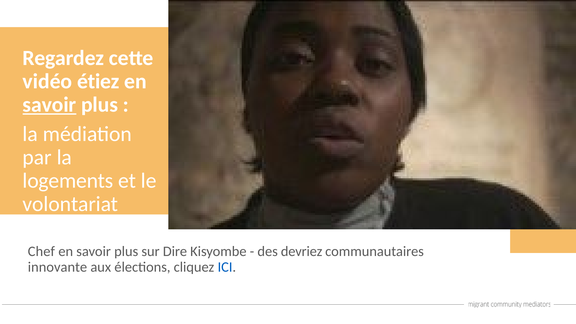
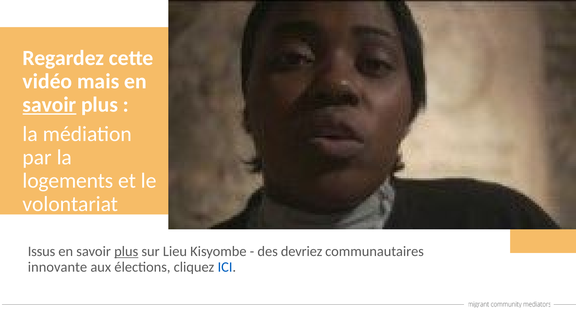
étiez: étiez -> mais
Chef: Chef -> Issus
plus at (126, 251) underline: none -> present
Dire: Dire -> Lieu
